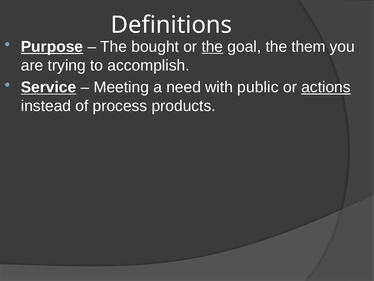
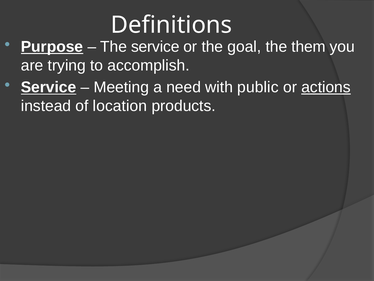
The bought: bought -> service
the at (212, 47) underline: present -> none
process: process -> location
